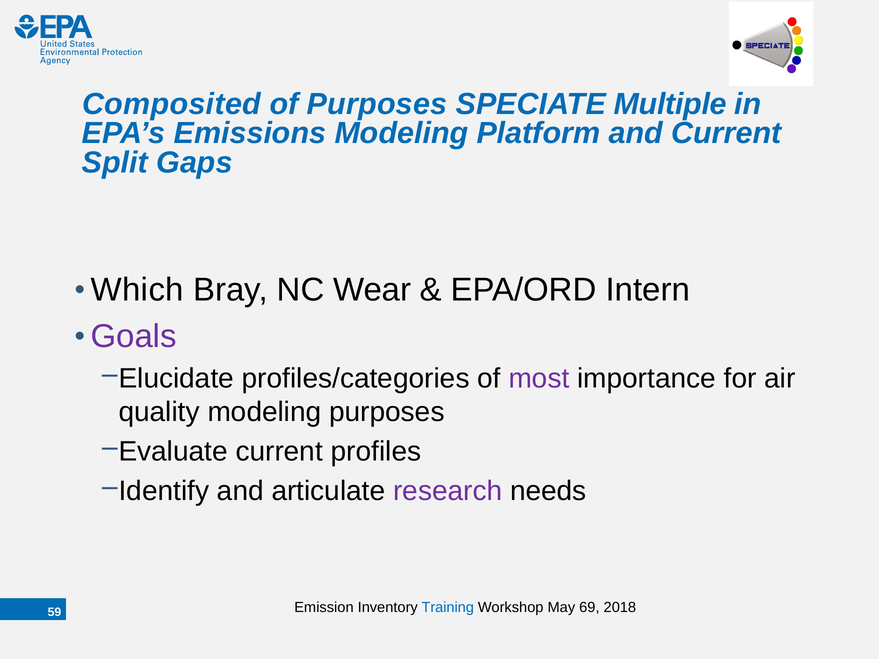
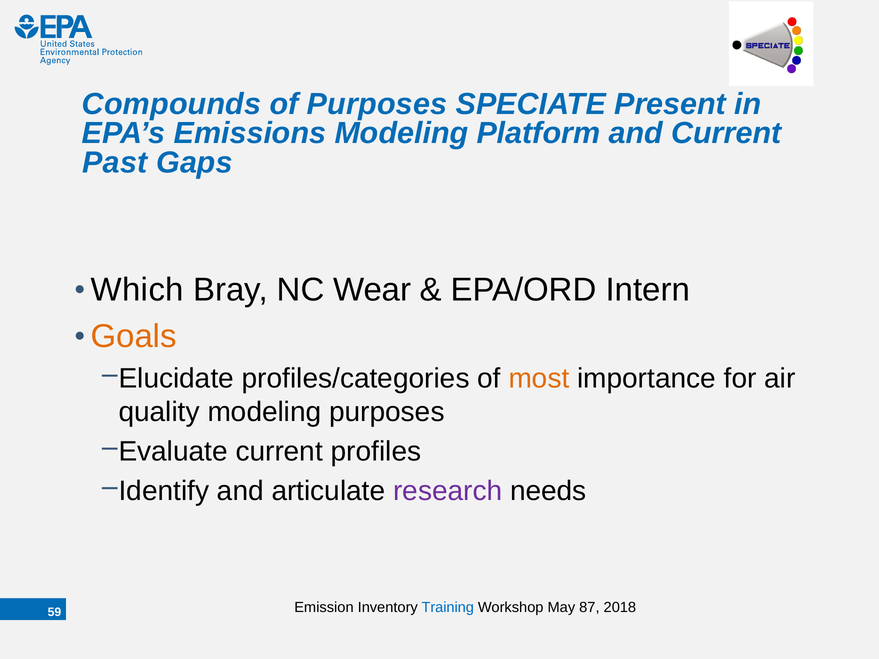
Composited: Composited -> Compounds
Multiple: Multiple -> Present
Split: Split -> Past
Goals colour: purple -> orange
most colour: purple -> orange
69: 69 -> 87
